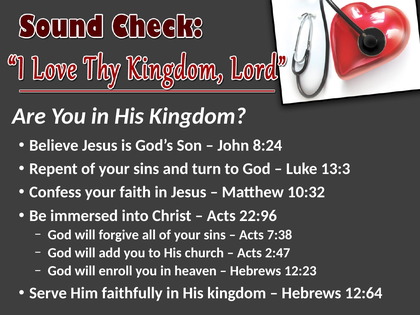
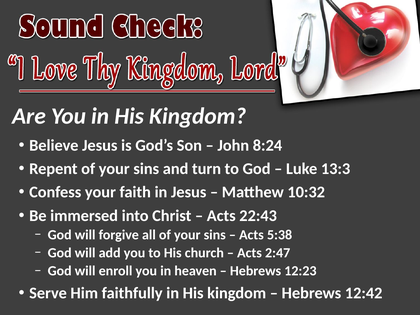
22:96: 22:96 -> 22:43
7:38: 7:38 -> 5:38
12:64: 12:64 -> 12:42
